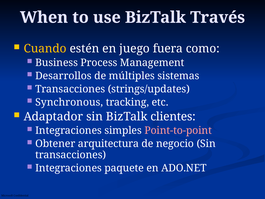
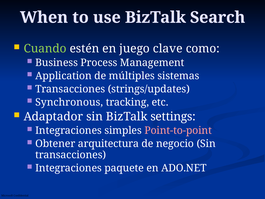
Través: Través -> Search
Cuando colour: yellow -> light green
fuera: fuera -> clave
Desarrollos: Desarrollos -> Application
clientes: clientes -> settings
